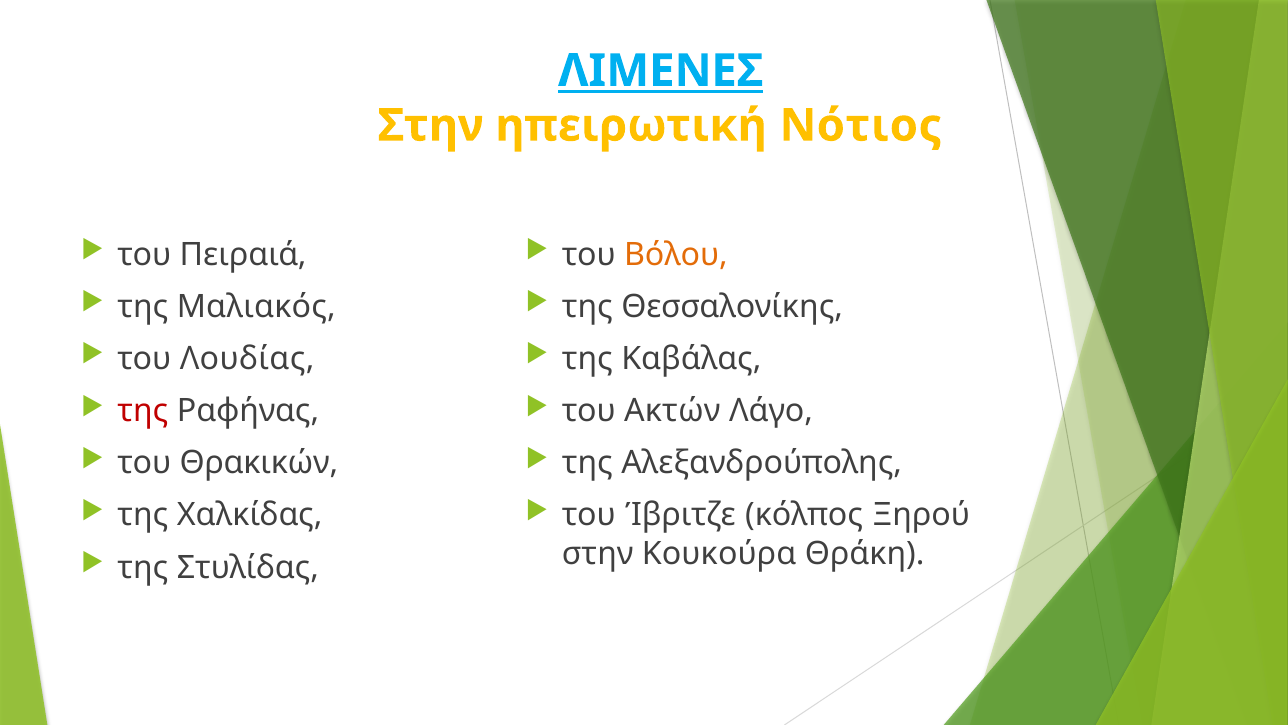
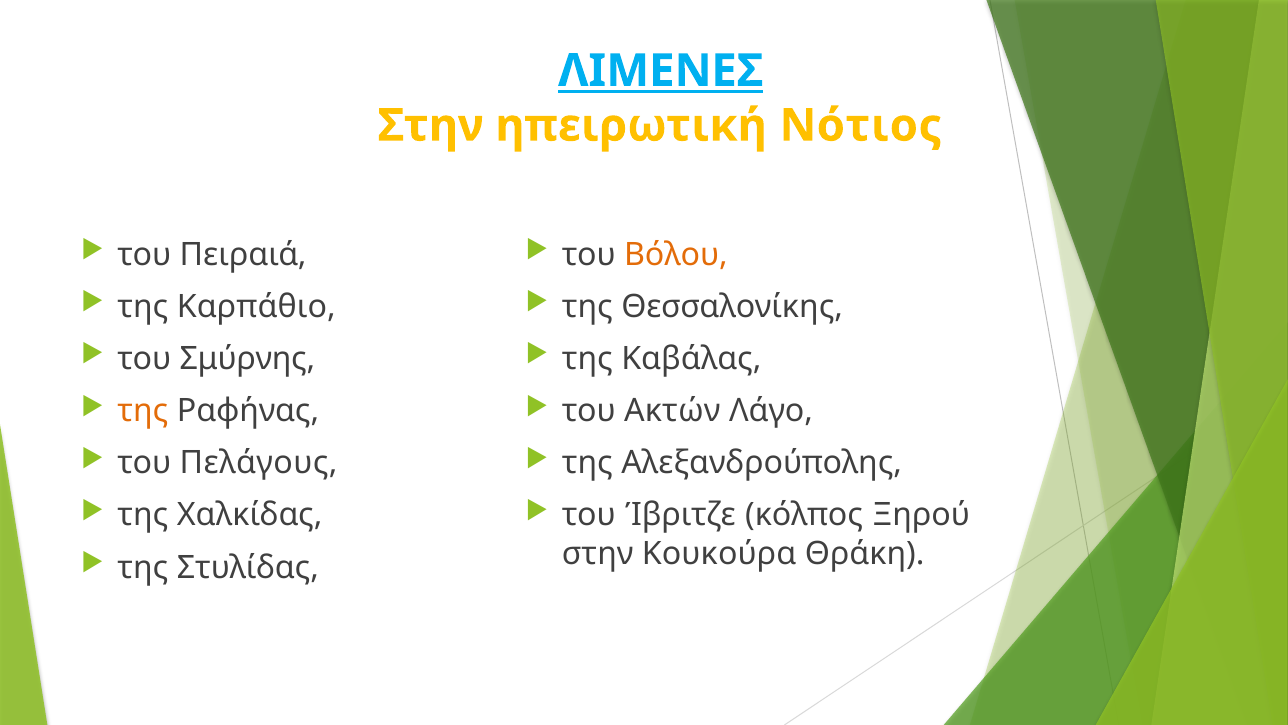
Μαλιακός: Μαλιακός -> Καρπάθιο
Λουδίας: Λουδίας -> Σμύρνης
της at (143, 411) colour: red -> orange
Θρακικών: Θρακικών -> Πελάγους
